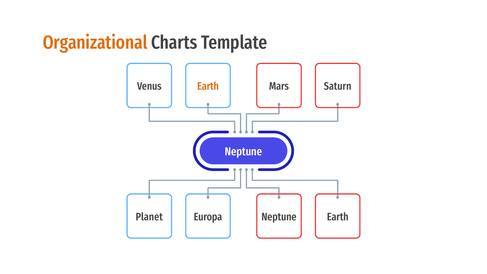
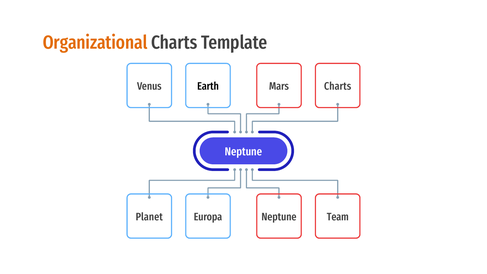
Earth at (208, 86) colour: orange -> black
Saturn at (338, 86): Saturn -> Charts
Earth at (338, 217): Earth -> Team
